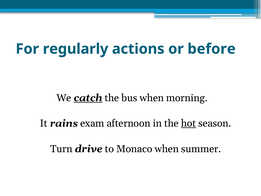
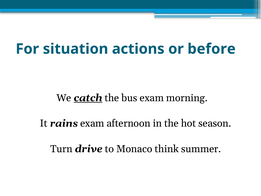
regularly: regularly -> situation
bus when: when -> exam
hot underline: present -> none
Monaco when: when -> think
